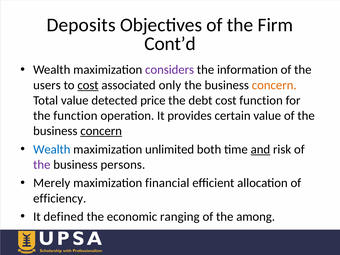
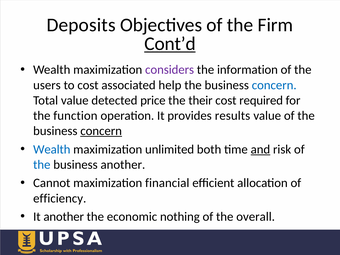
Cont’d underline: none -> present
cost at (88, 85) underline: present -> none
only: only -> help
concern at (274, 85) colour: orange -> blue
debt: debt -> their
cost function: function -> required
certain: certain -> results
the at (42, 165) colour: purple -> blue
business persons: persons -> another
Merely: Merely -> Cannot
It defined: defined -> another
ranging: ranging -> nothing
among: among -> overall
